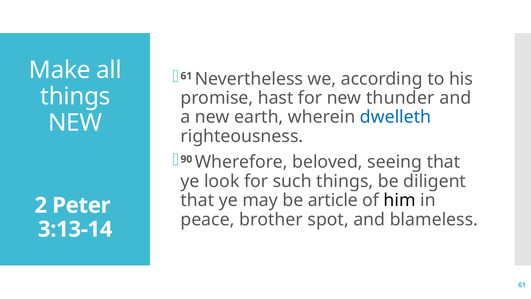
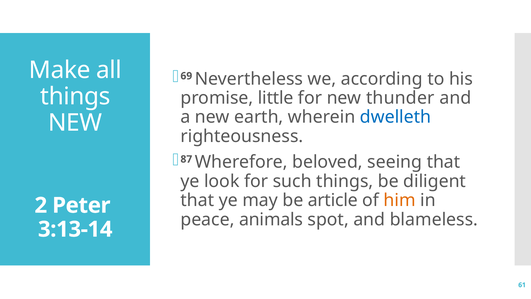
61 at (186, 76): 61 -> 69
hast: hast -> little
90: 90 -> 87
him colour: black -> orange
brother: brother -> animals
